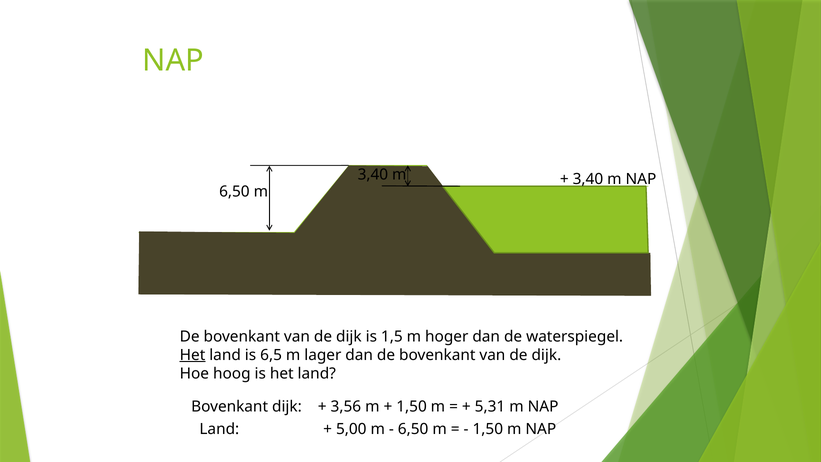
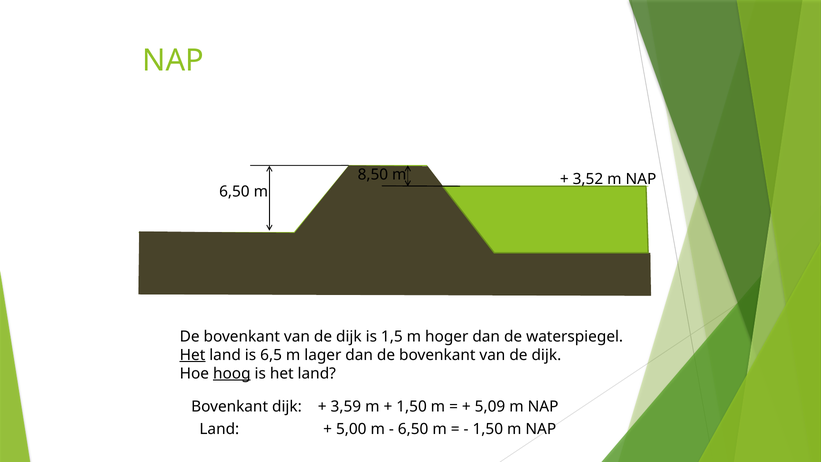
3,40 at (373, 175): 3,40 -> 8,50
3,40 at (588, 179): 3,40 -> 3,52
hoog underline: none -> present
3,56: 3,56 -> 3,59
5,31: 5,31 -> 5,09
